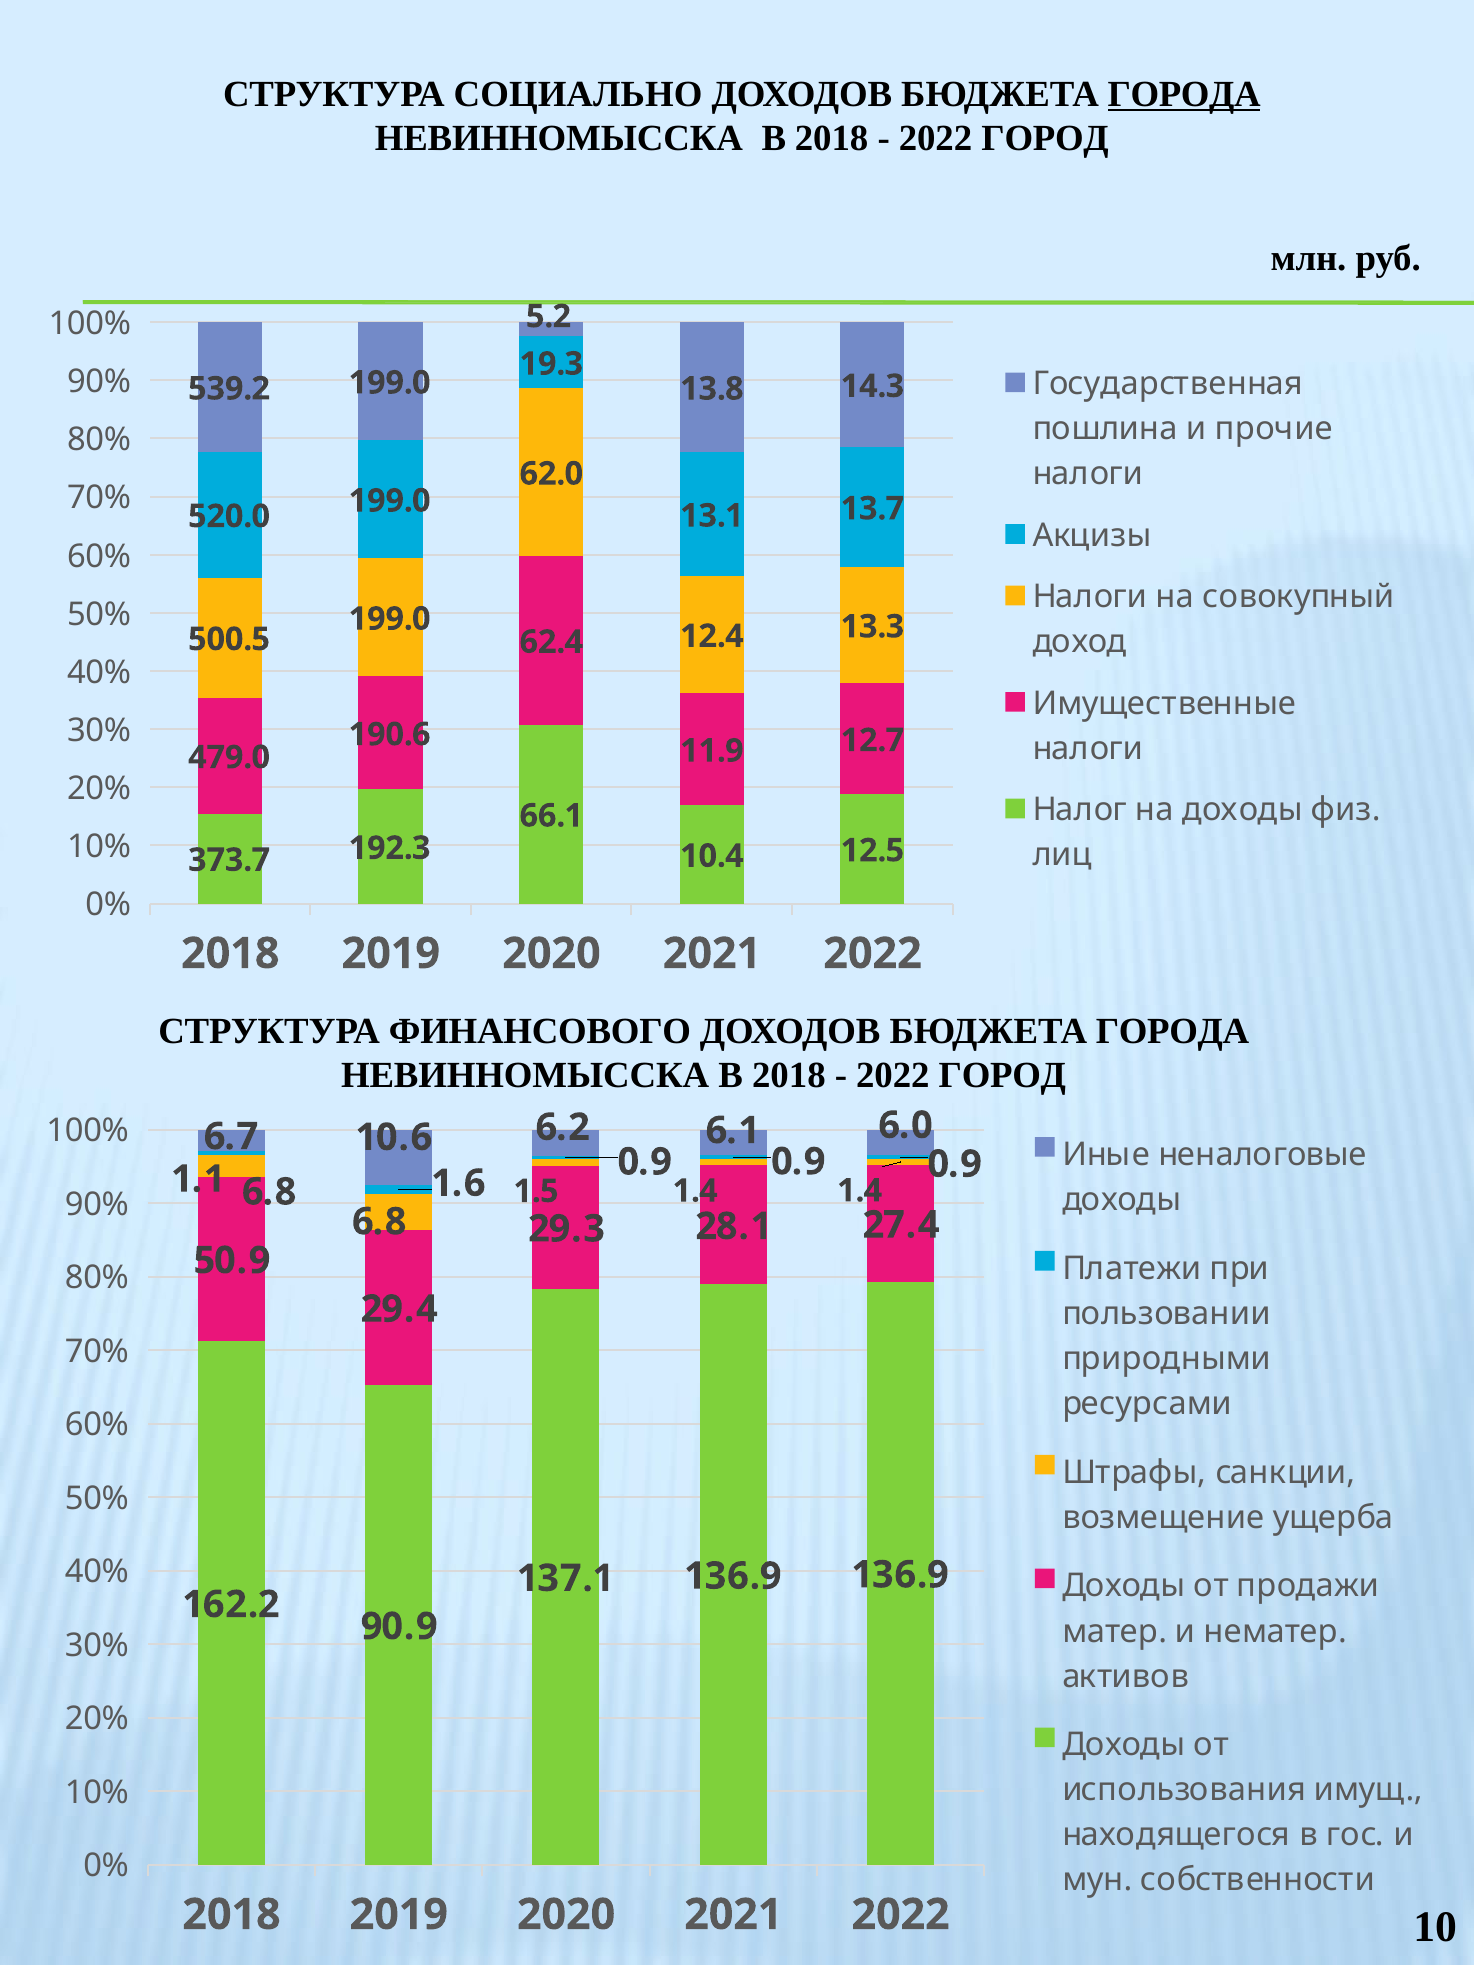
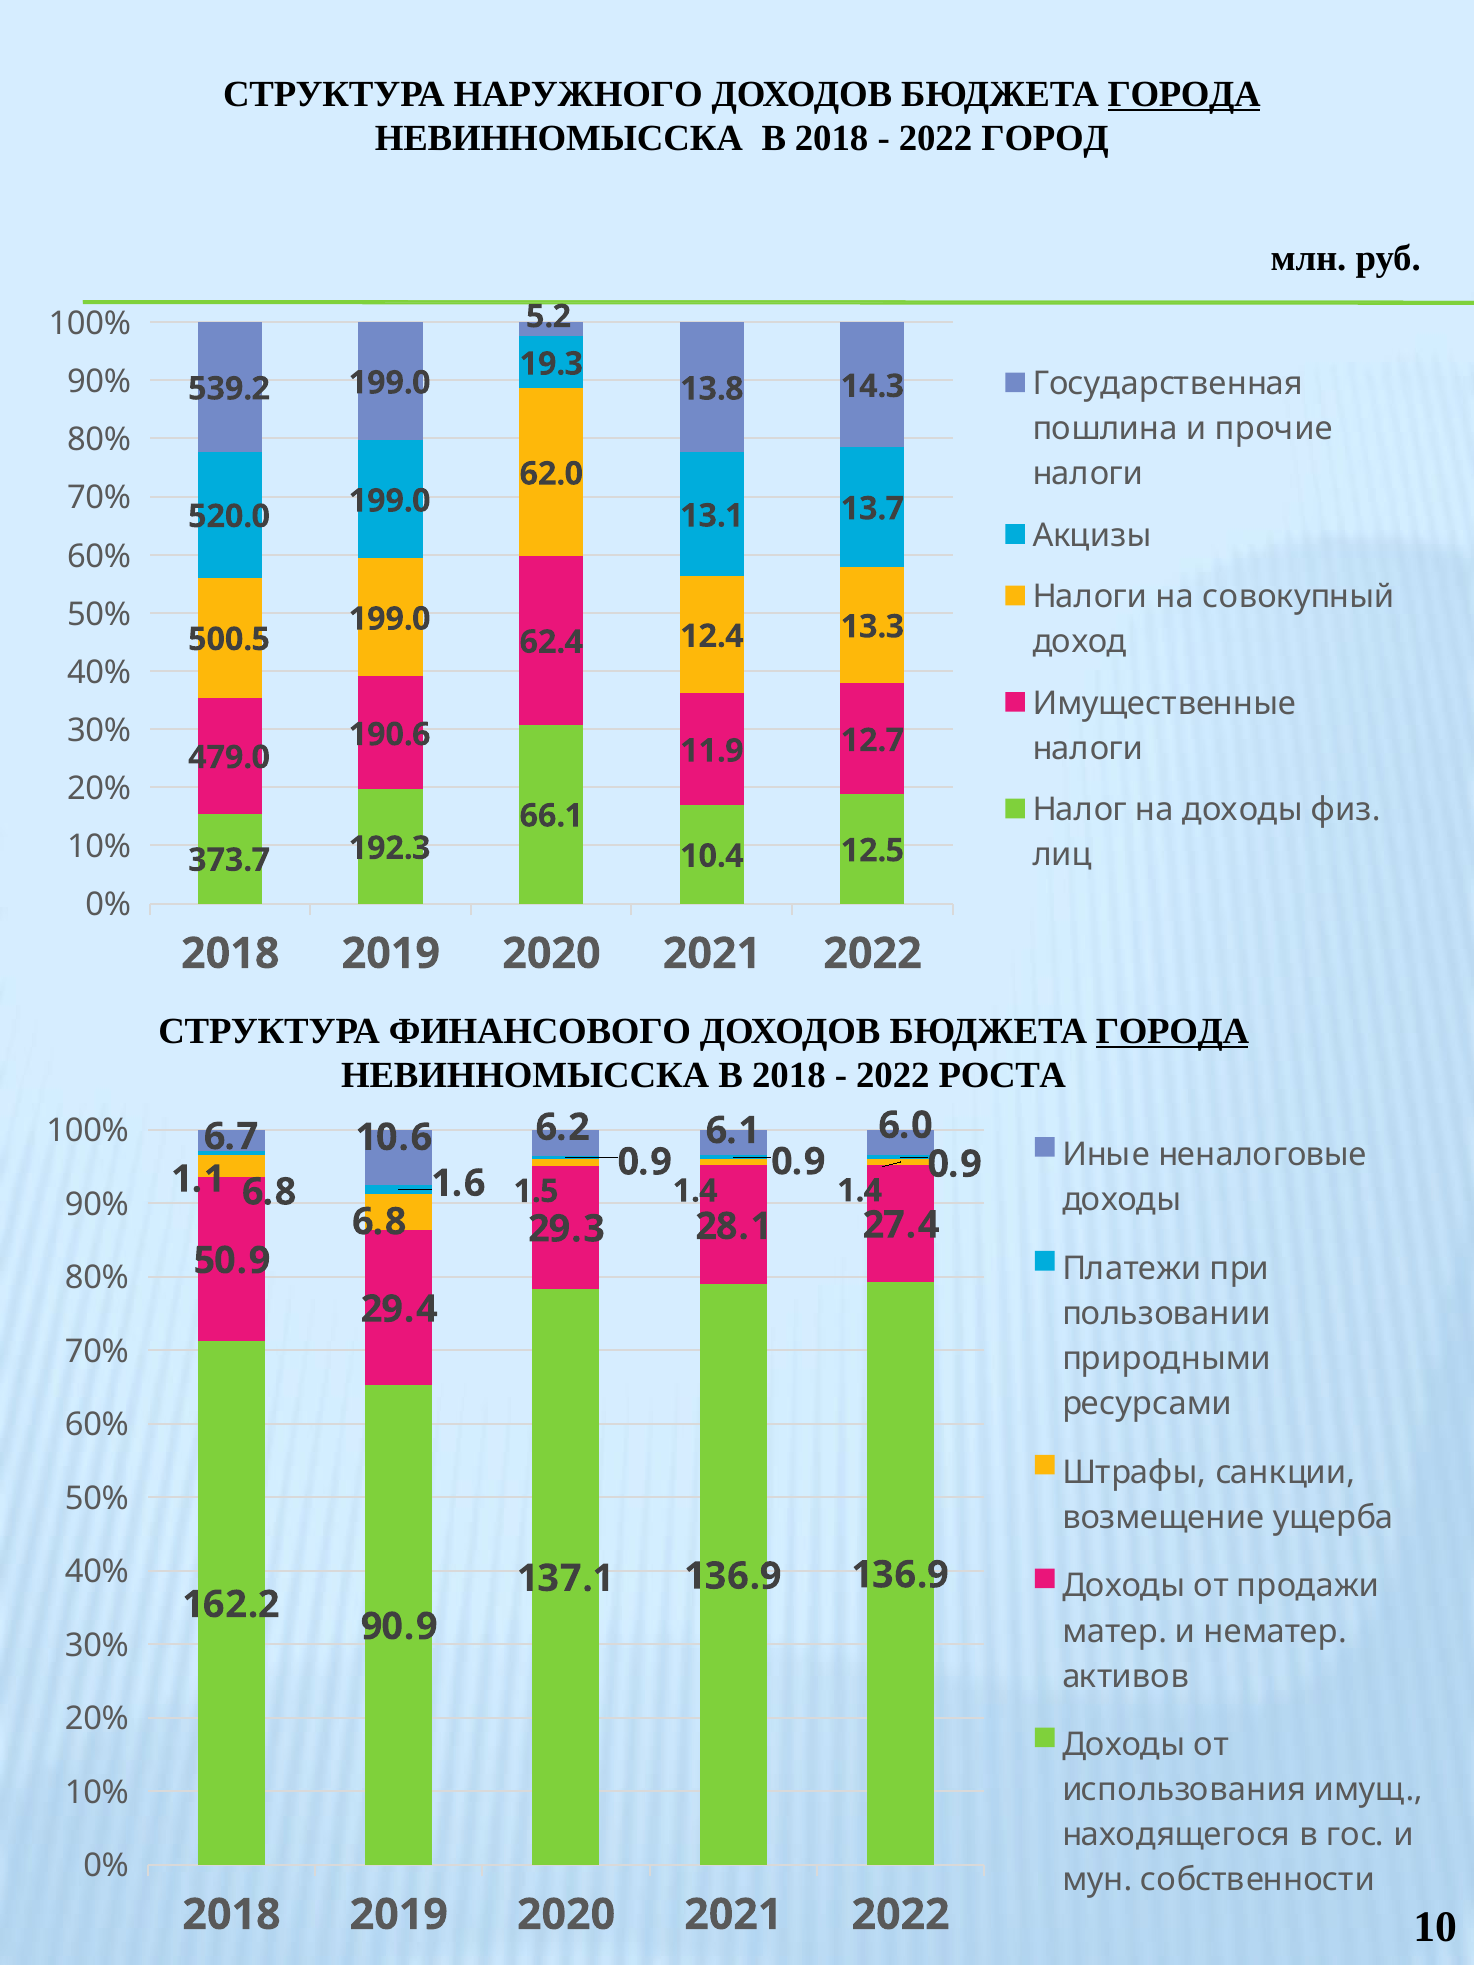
СОЦИАЛЬНО: СОЦИАЛЬНО -> НАРУЖНОГО
ГОРОДА at (1173, 1031) underline: none -> present
ГОРОД at (1002, 1075): ГОРОД -> РОСТА
